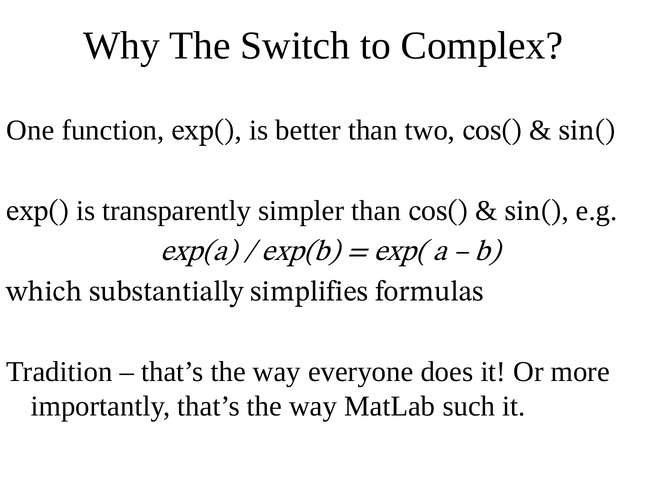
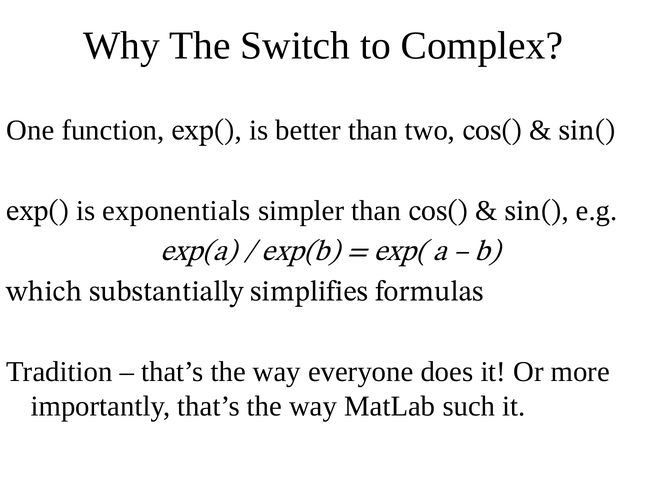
transparently: transparently -> exponentials
